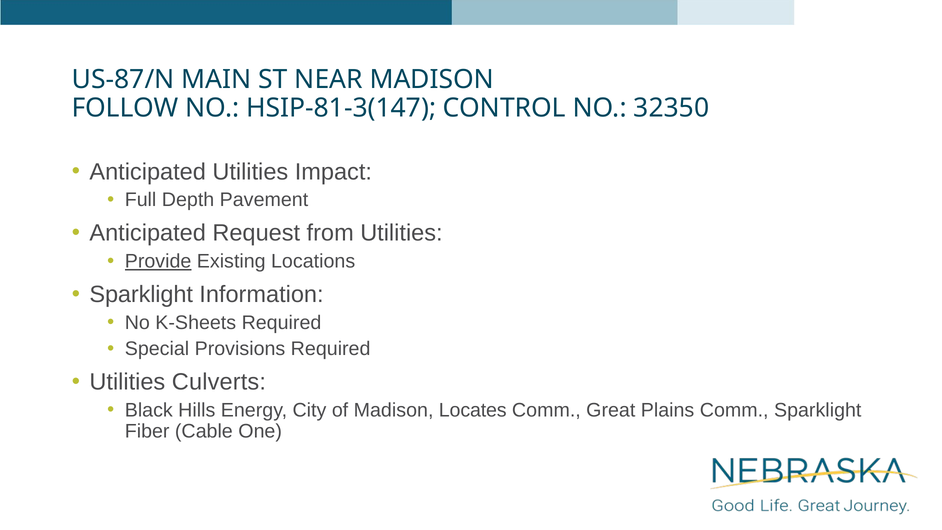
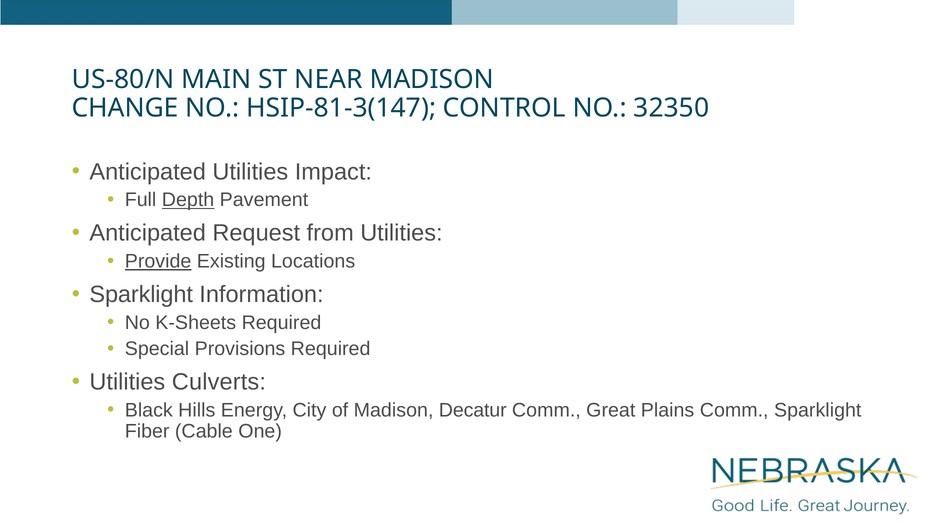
US-87/N: US-87/N -> US-80/N
FOLLOW: FOLLOW -> CHANGE
Depth underline: none -> present
Locates: Locates -> Decatur
